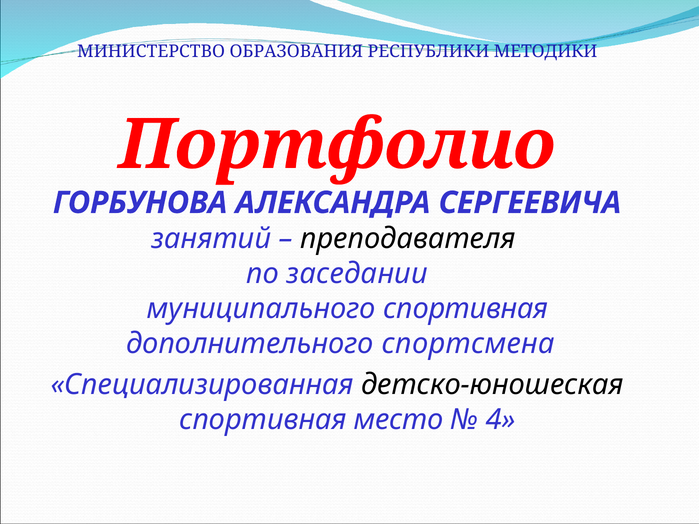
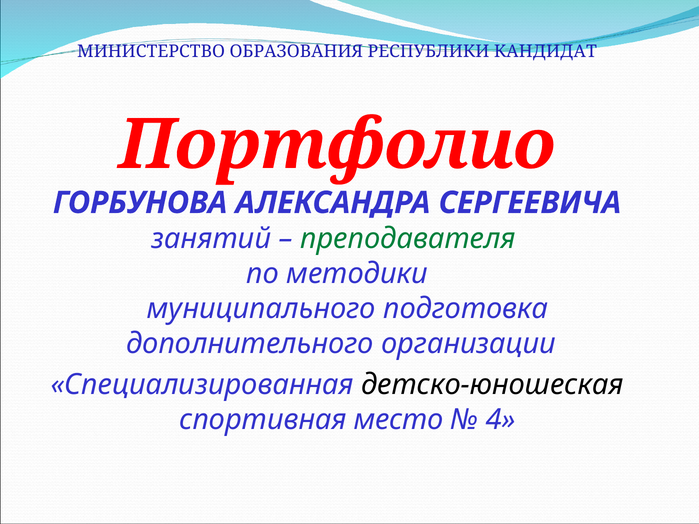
МЕТОДИКИ: МЕТОДИКИ -> КАНДИДАТ
преподавателя colour: black -> green
заседании: заседании -> методики
муниципального спортивная: спортивная -> подготовка
спортсмена: спортсмена -> организации
